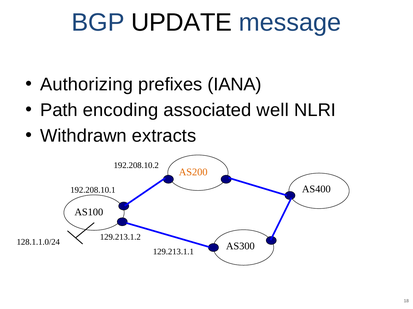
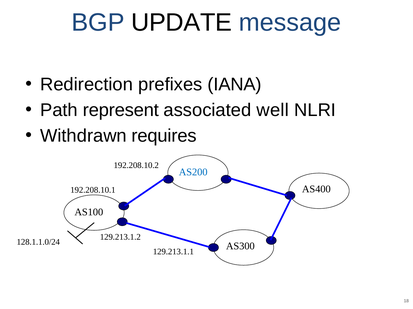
Authorizing: Authorizing -> Redirection
encoding: encoding -> represent
extracts: extracts -> requires
AS200 colour: orange -> blue
